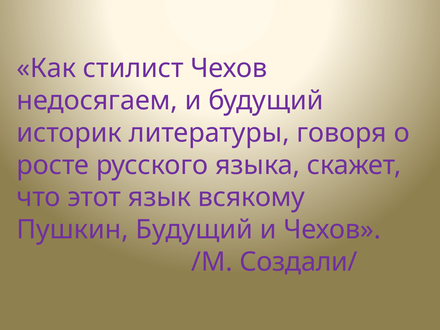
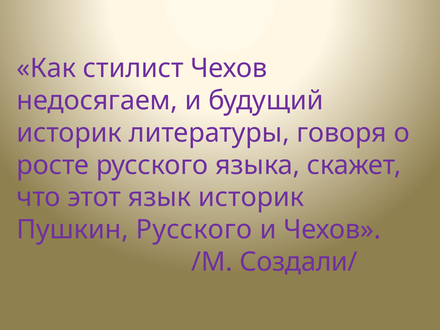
язык всякому: всякому -> историк
Пушкин Будущий: Будущий -> Русского
